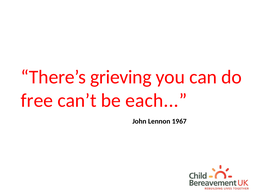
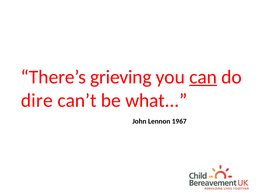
can underline: none -> present
free: free -> dire
each: each -> what
